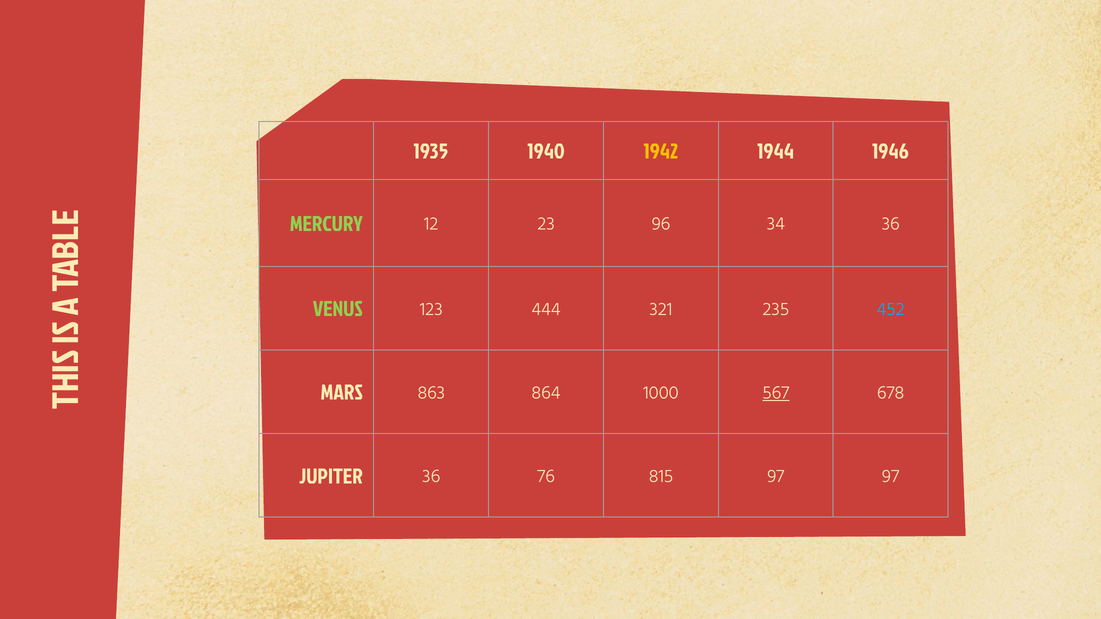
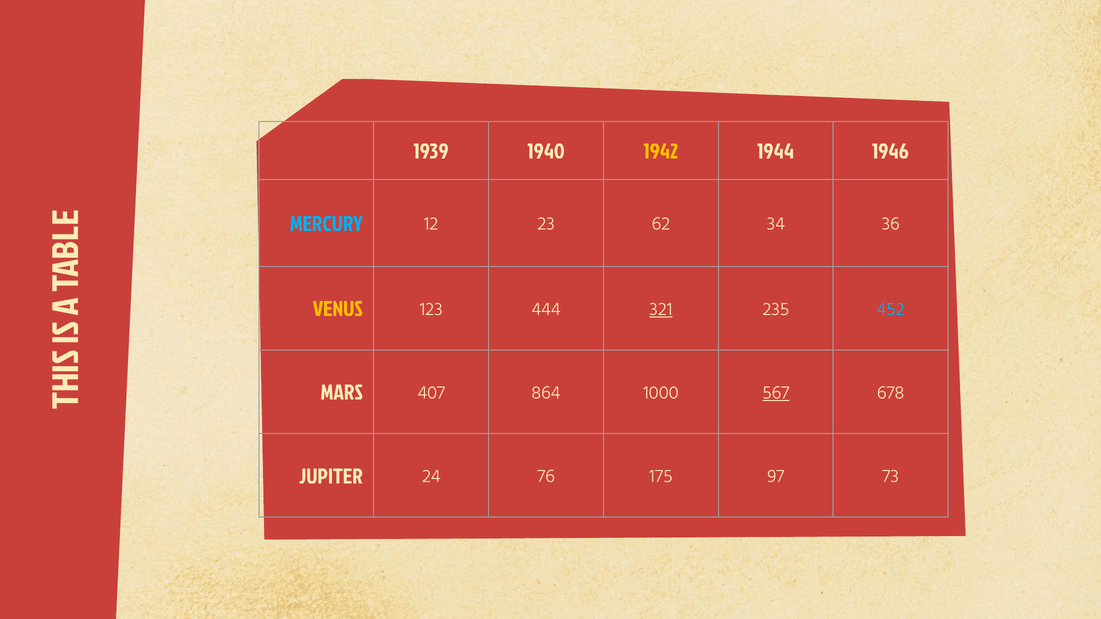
1935: 1935 -> 1939
MERCURY colour: light green -> light blue
96: 96 -> 62
VENUS colour: light green -> yellow
321 underline: none -> present
863: 863 -> 407
JUPITER 36: 36 -> 24
815: 815 -> 175
97 97: 97 -> 73
